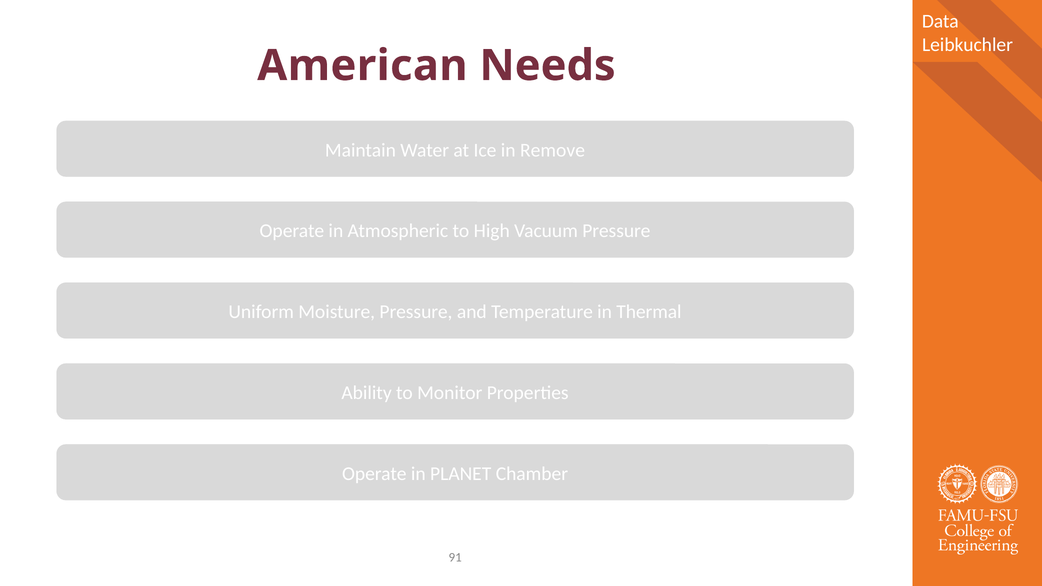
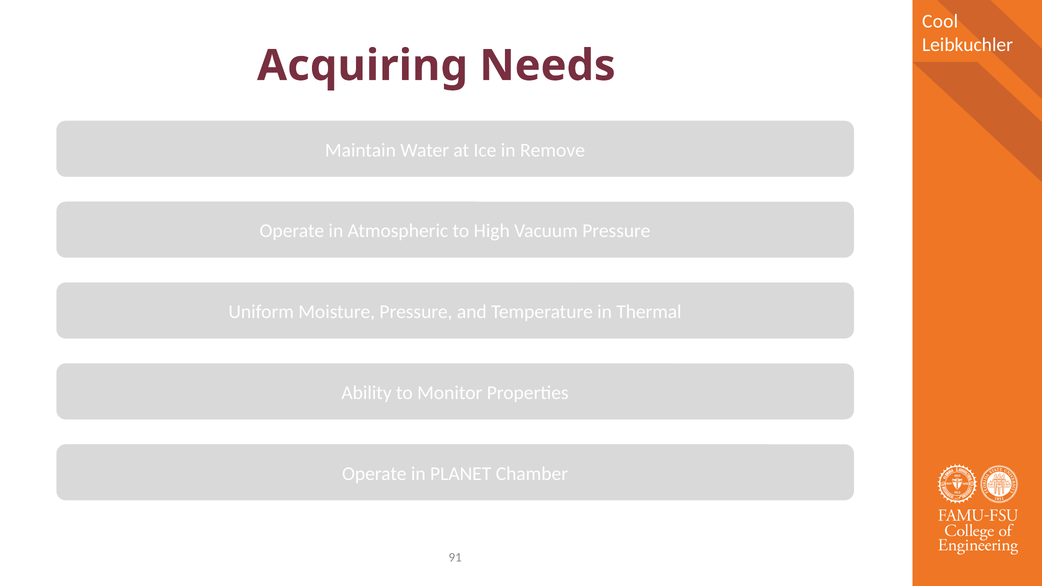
Data: Data -> Cool
American: American -> Acquiring
